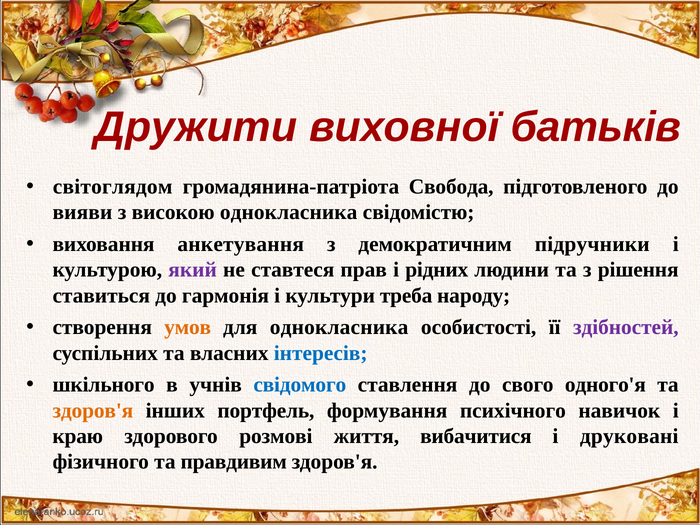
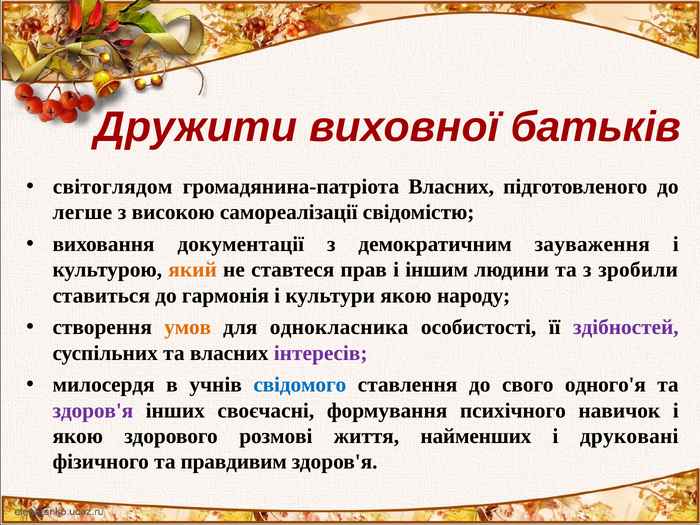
громадянина-патріота Свобода: Свобода -> Власних
вияви: вияви -> легше
високою однокласника: однокласника -> самореалізації
анкетування: анкетування -> документації
підручники: підручники -> зауваження
який colour: purple -> orange
рідних: рідних -> іншим
рішення: рішення -> зробили
культури треба: треба -> якою
інтересів colour: blue -> purple
шкільного: шкільного -> милосердя
здоров'я at (93, 411) colour: orange -> purple
портфель: портфель -> своєчасні
краю at (78, 436): краю -> якою
вибачитися: вибачитися -> найменших
